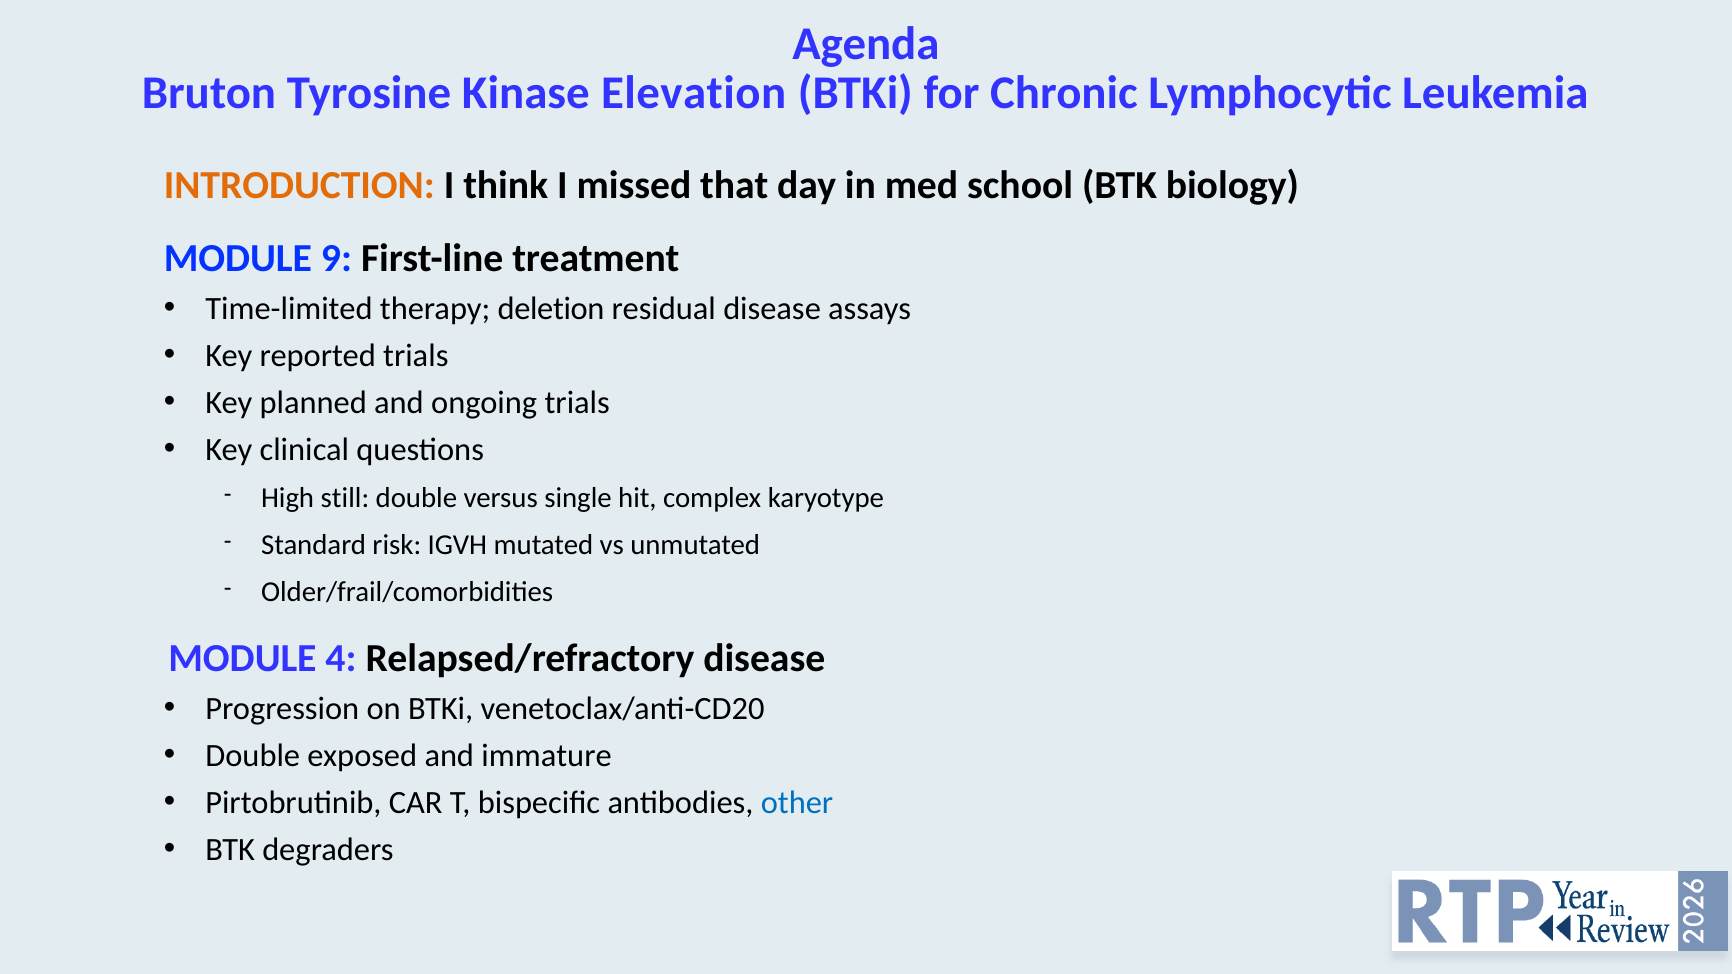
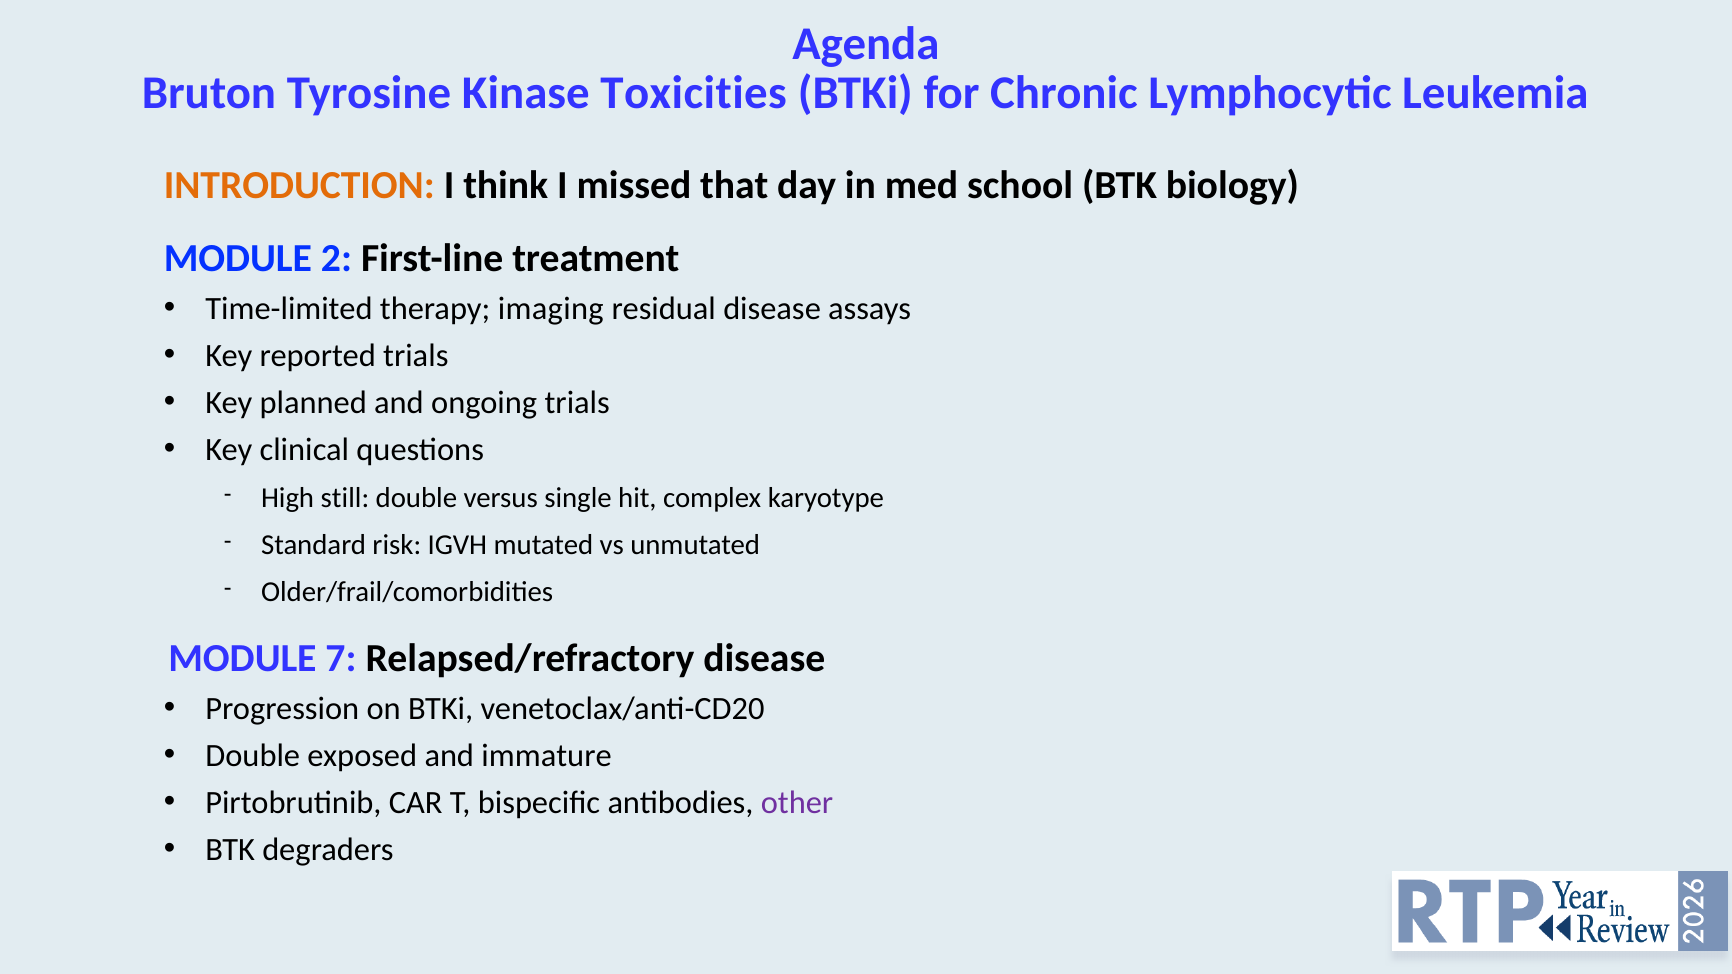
Elevation: Elevation -> Toxicities
9: 9 -> 2
deletion: deletion -> imaging
4: 4 -> 7
other colour: blue -> purple
